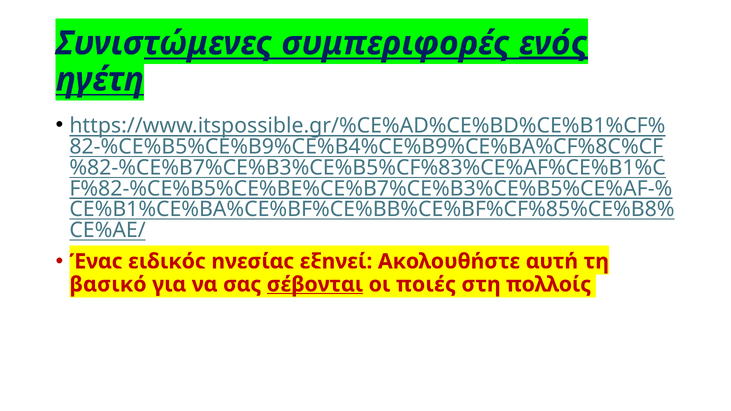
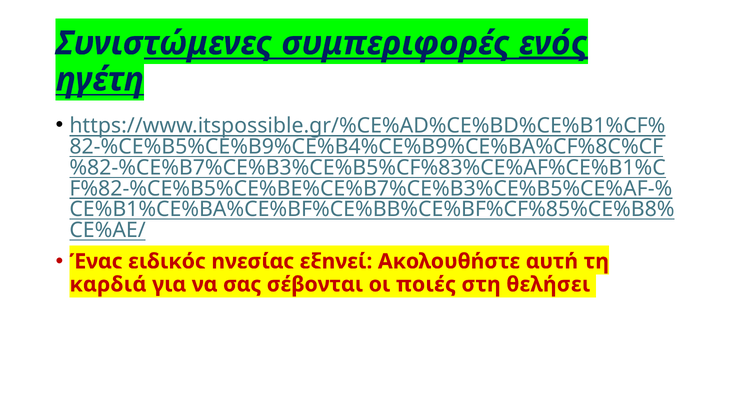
βασικό: βασικό -> καρδιά
σέβονται underline: present -> none
πολλοίς: πολλοίς -> θελήσει
